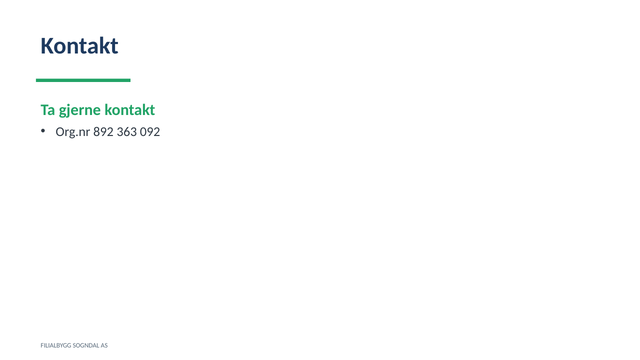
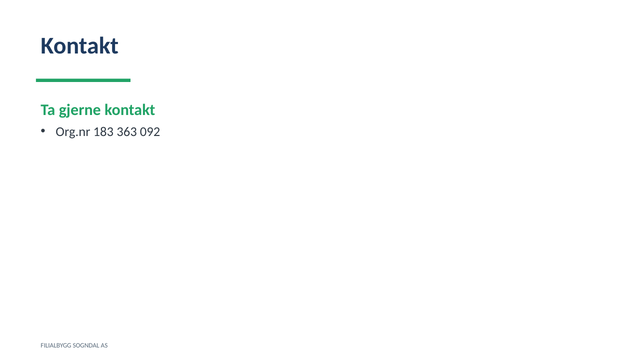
892: 892 -> 183
